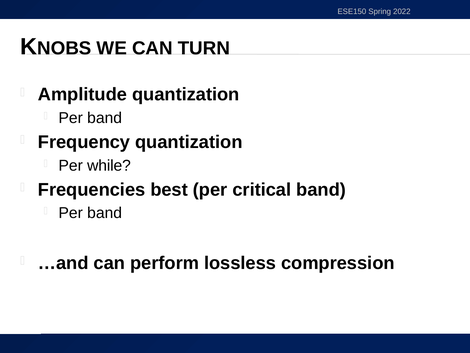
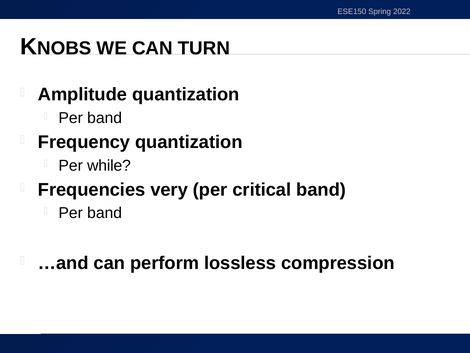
best: best -> very
